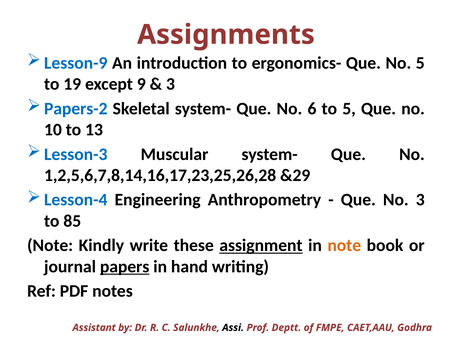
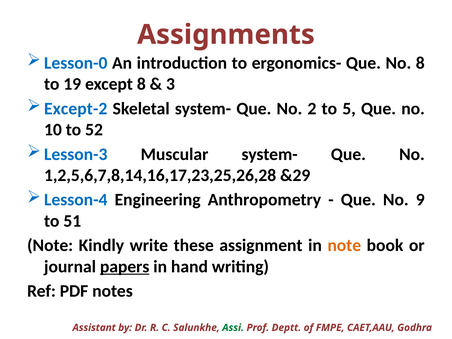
Lesson-9: Lesson-9 -> Lesson-0
No 5: 5 -> 8
except 9: 9 -> 8
Papers-2: Papers-2 -> Except-2
6: 6 -> 2
13: 13 -> 52
No 3: 3 -> 9
85: 85 -> 51
assignment underline: present -> none
Assi colour: black -> green
